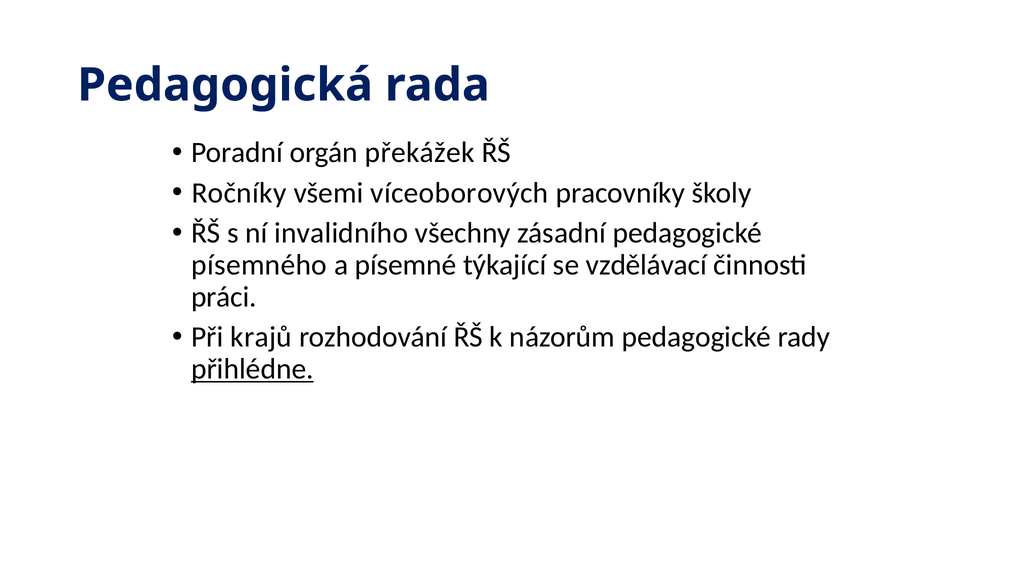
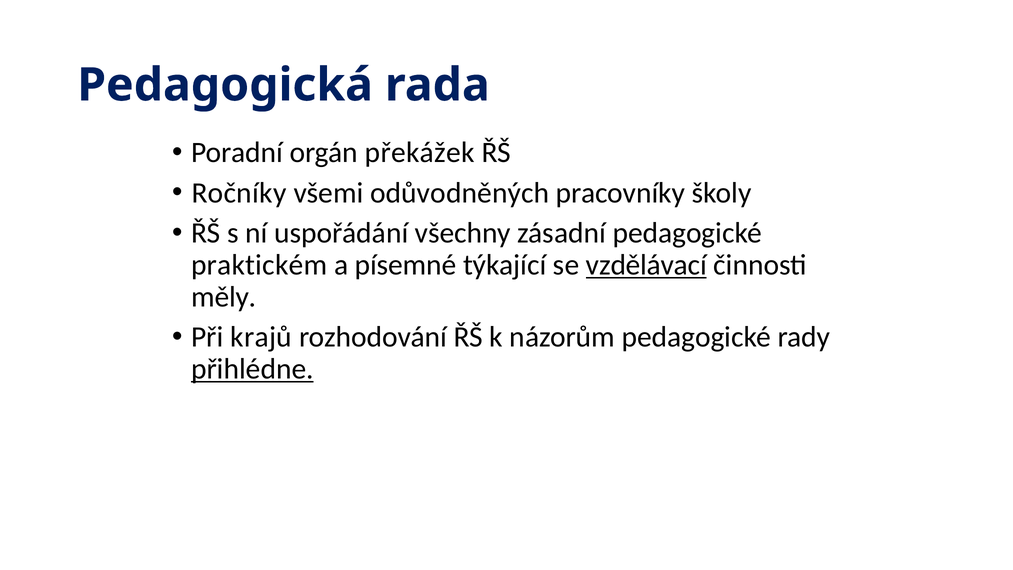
víceoborových: víceoborových -> odůvodněných
invalidního: invalidního -> uspořádání
písemného: písemného -> praktickém
vzdělávací underline: none -> present
práci: práci -> měly
